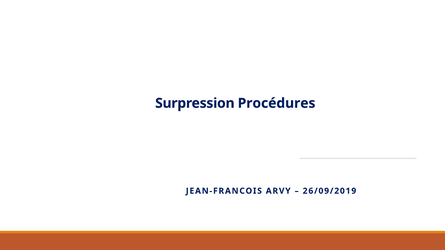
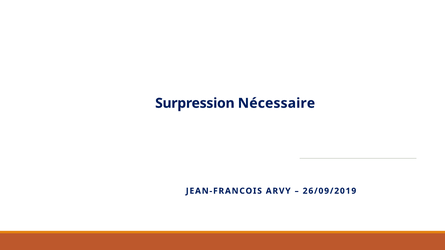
Procédures: Procédures -> Nécessaire
